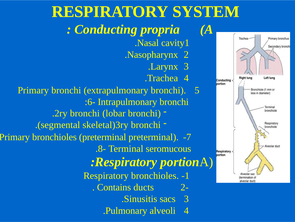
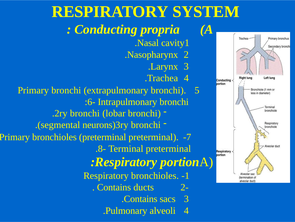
skeletal: skeletal -> neurons
Terminal seromucous: seromucous -> preterminal
Sinusitis at (141, 198): Sinusitis -> Contains
